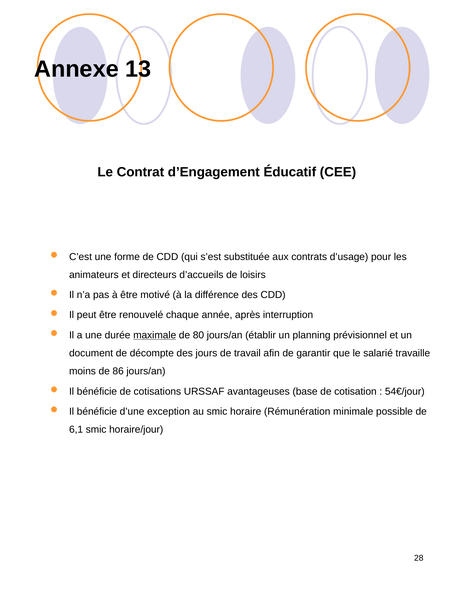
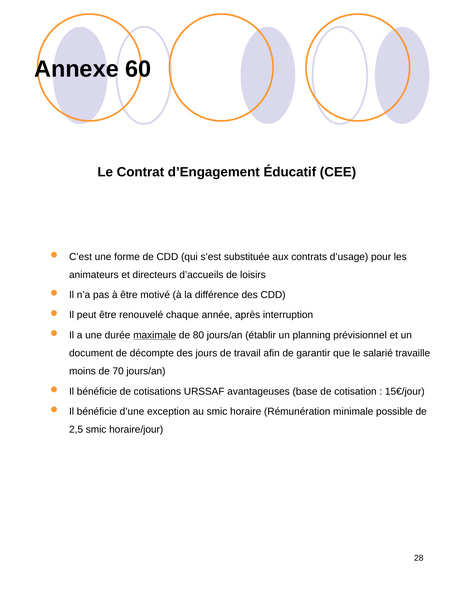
13: 13 -> 60
86: 86 -> 70
54€/jour: 54€/jour -> 15€/jour
6,1: 6,1 -> 2,5
